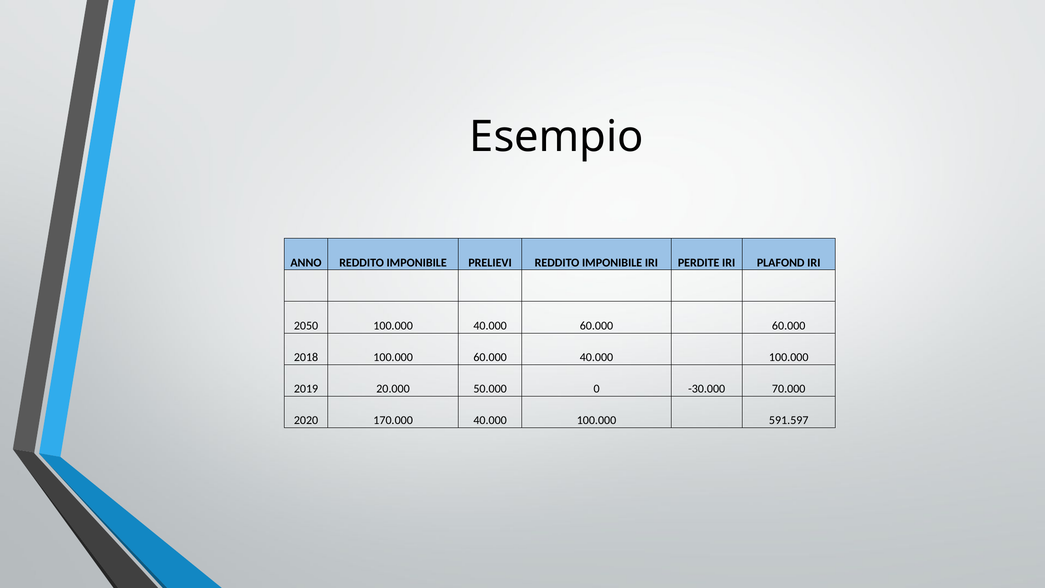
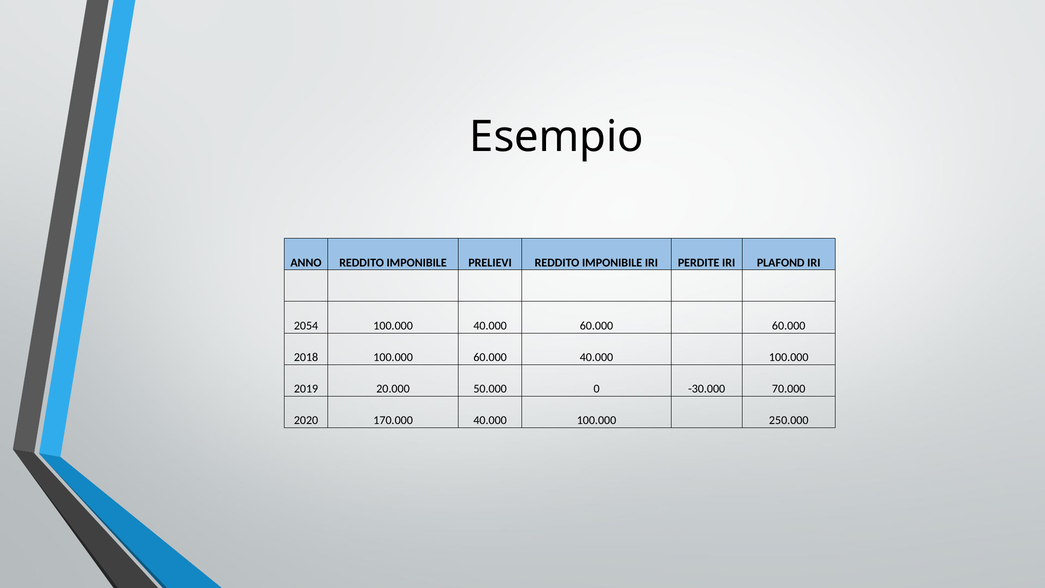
2050: 2050 -> 2054
591.597: 591.597 -> 250.000
